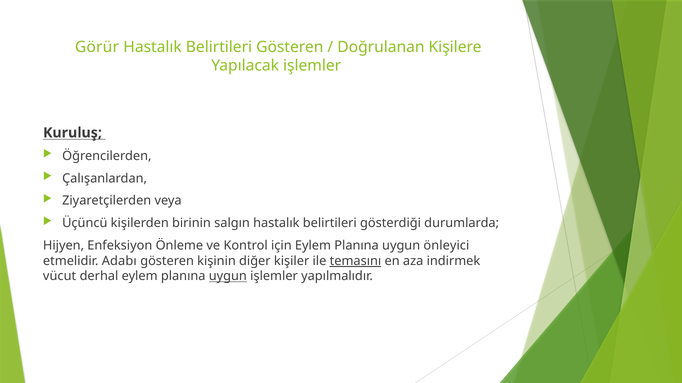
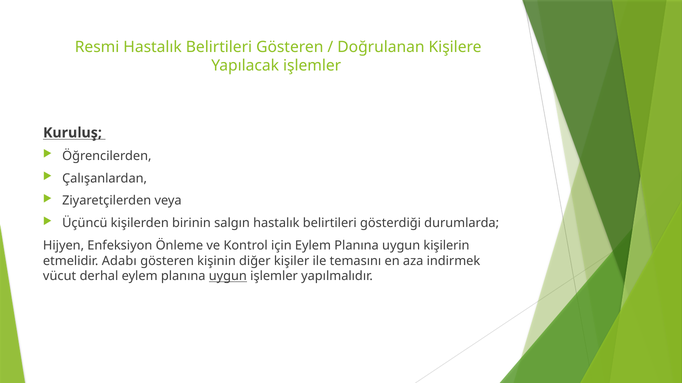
Görür: Görür -> Resmi
önleyici: önleyici -> kişilerin
temasını underline: present -> none
